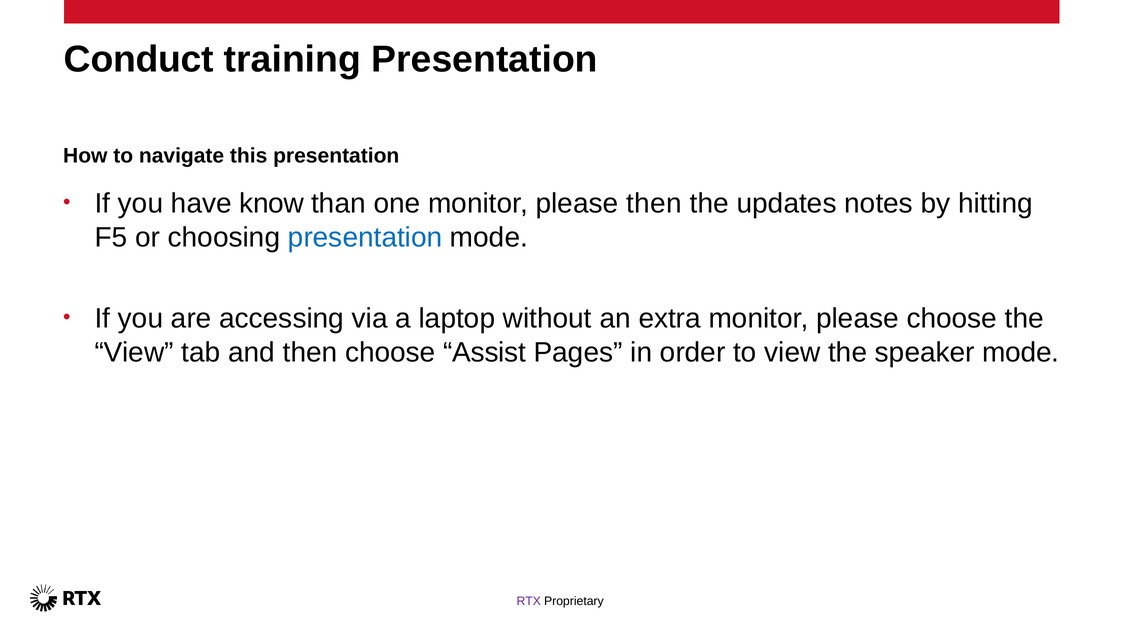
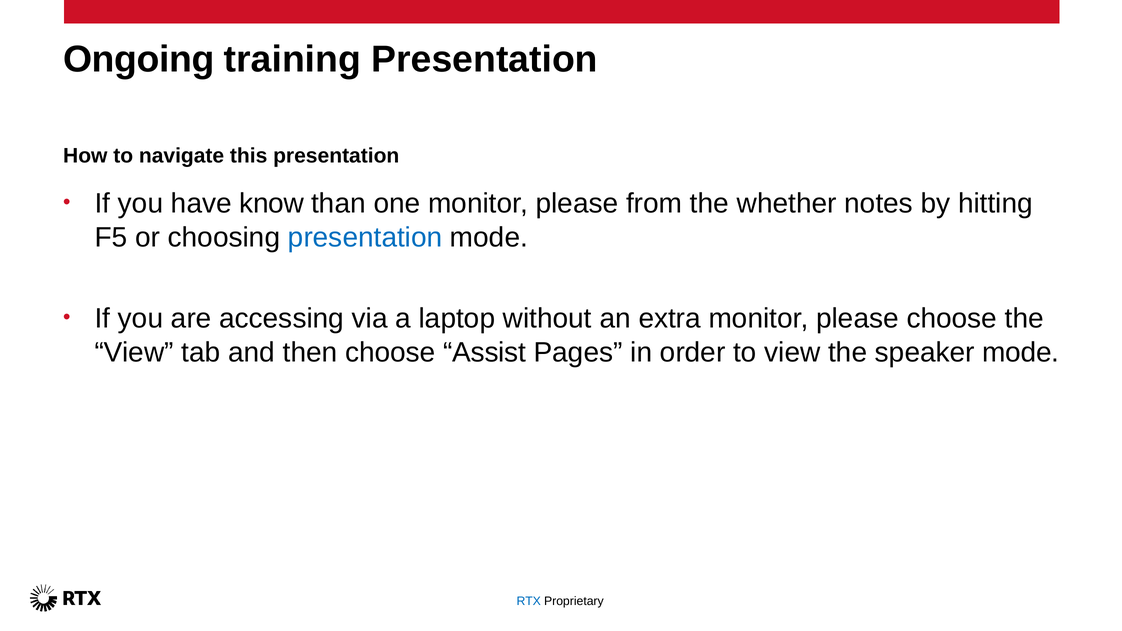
Conduct: Conduct -> Ongoing
please then: then -> from
updates: updates -> whether
RTX colour: purple -> blue
